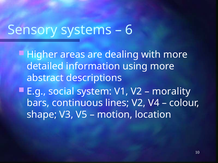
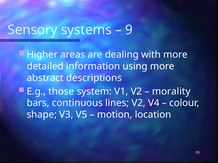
6: 6 -> 9
social: social -> those
